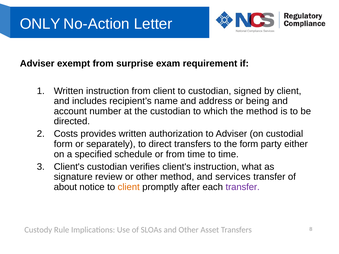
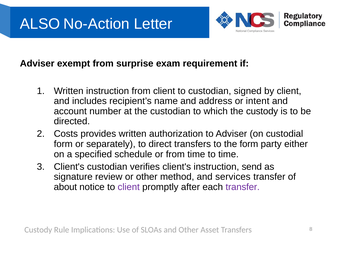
ONLY: ONLY -> ALSO
being: being -> intent
the method: method -> custody
what: what -> send
client at (129, 187) colour: orange -> purple
